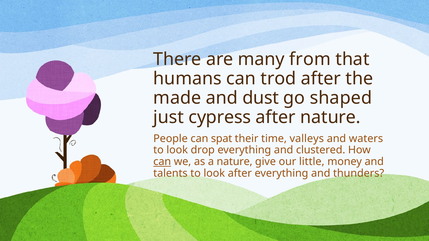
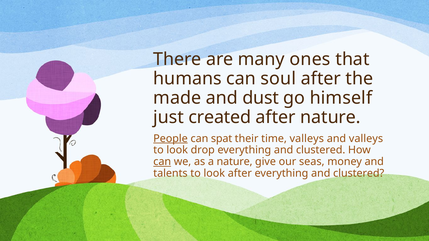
from: from -> ones
trod: trod -> soul
shaped: shaped -> himself
cypress: cypress -> created
People underline: none -> present
and waters: waters -> valleys
little: little -> seas
after everything and thunders: thunders -> clustered
